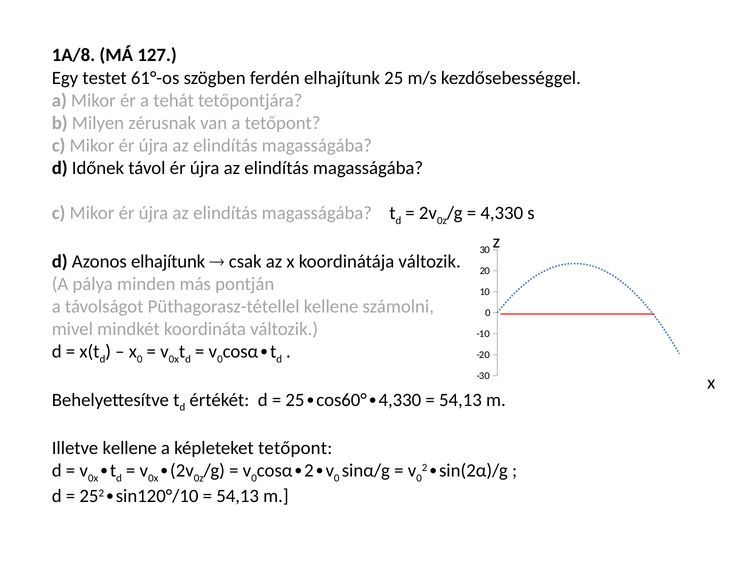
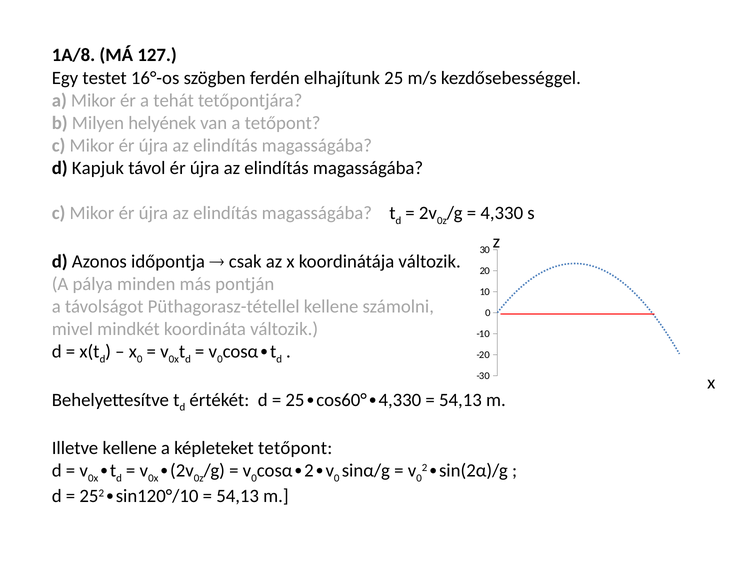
61°-os: 61°-os -> 16°-os
zérusnak: zérusnak -> helyének
Időnek: Időnek -> Kapjuk
Azonos elhajítunk: elhajítunk -> időpontja
